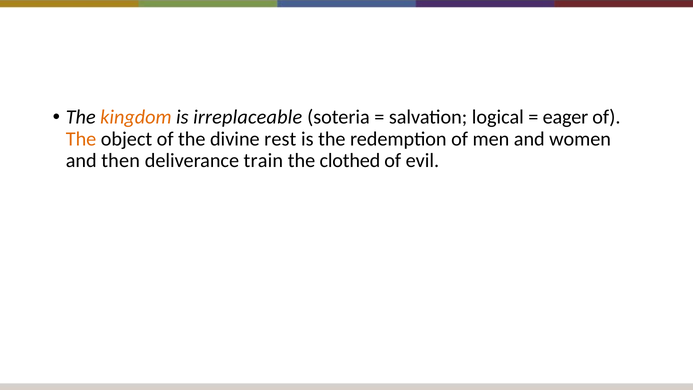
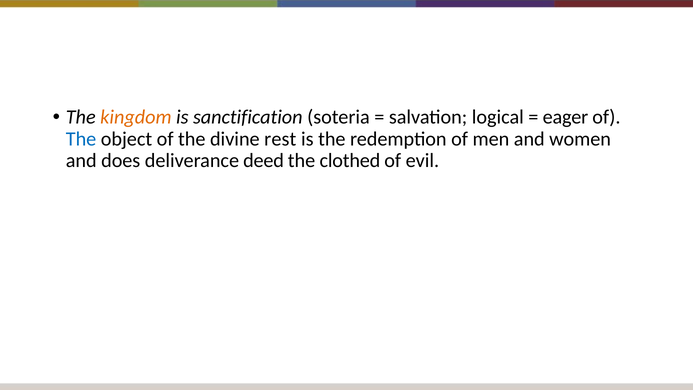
irreplaceable: irreplaceable -> sanctification
The at (81, 139) colour: orange -> blue
then: then -> does
train: train -> deed
